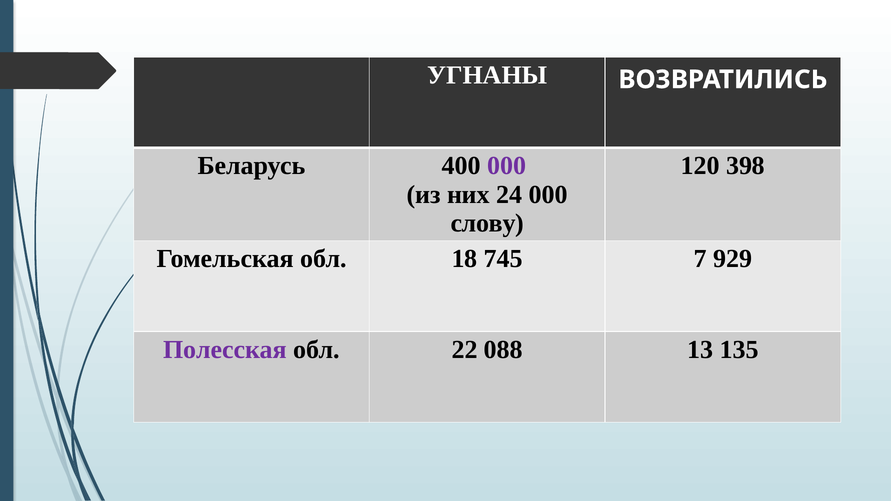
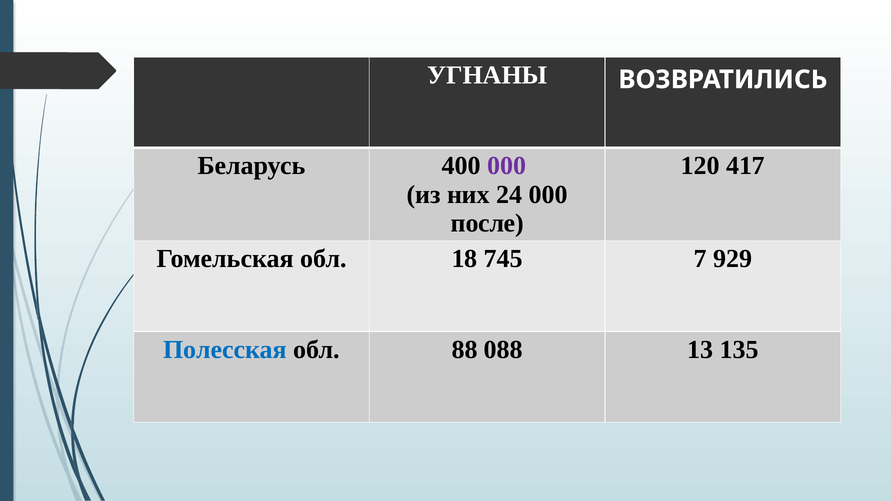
398: 398 -> 417
слову: слову -> после
Полесская colour: purple -> blue
22: 22 -> 88
